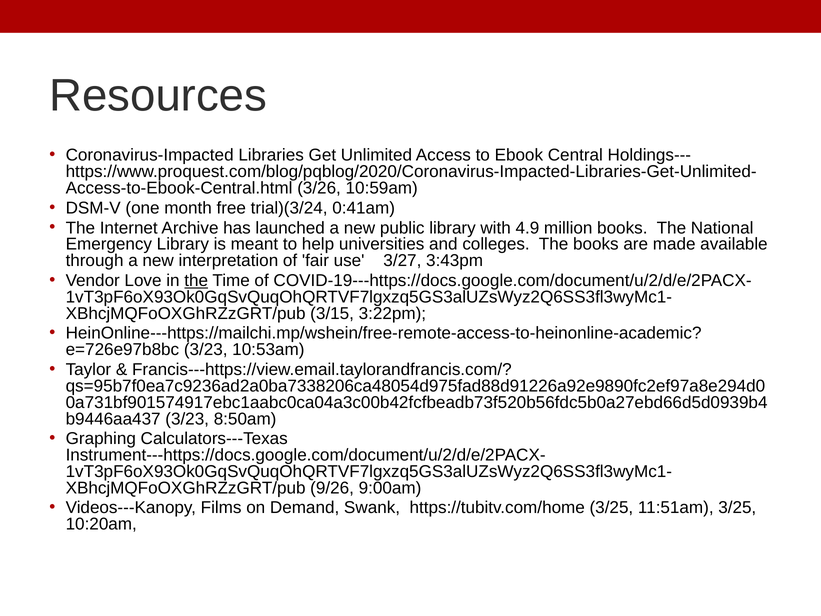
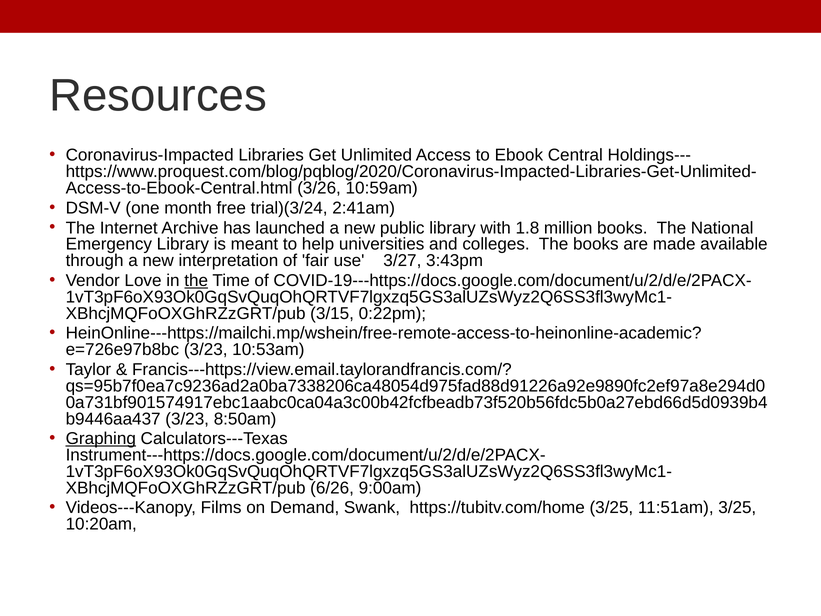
0:41am: 0:41am -> 2:41am
4.9: 4.9 -> 1.8
3:22pm: 3:22pm -> 0:22pm
Graphing underline: none -> present
9/26: 9/26 -> 6/26
